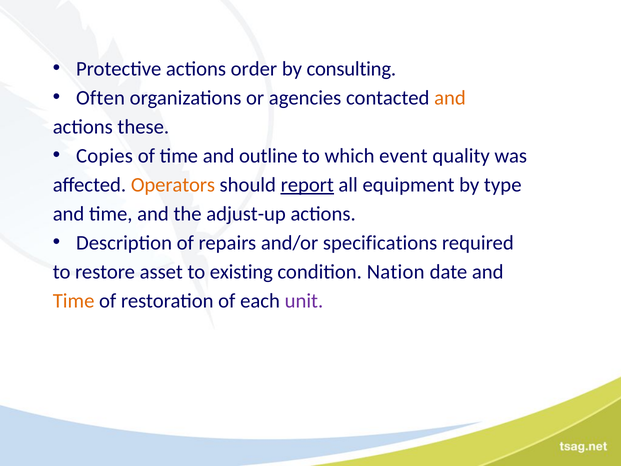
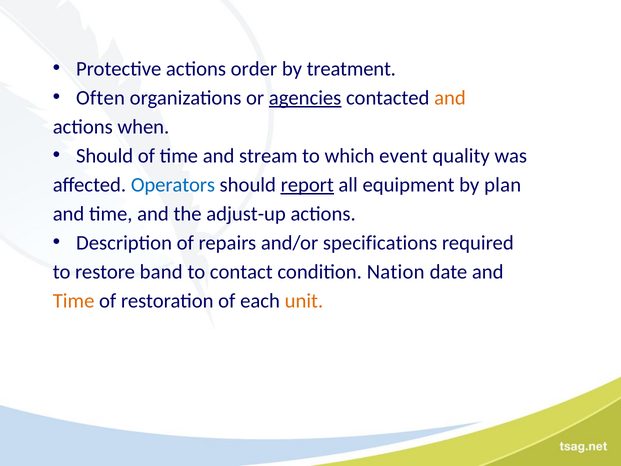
consulting: consulting -> treatment
agencies underline: none -> present
these: these -> when
Copies at (105, 156): Copies -> Should
outline: outline -> stream
Operators colour: orange -> blue
type: type -> plan
asset: asset -> band
existing: existing -> contact
unit colour: purple -> orange
